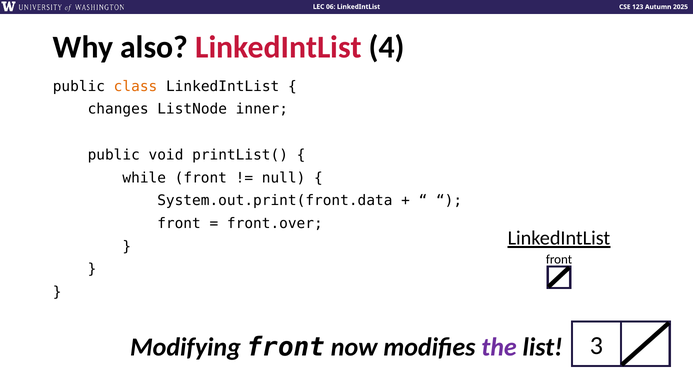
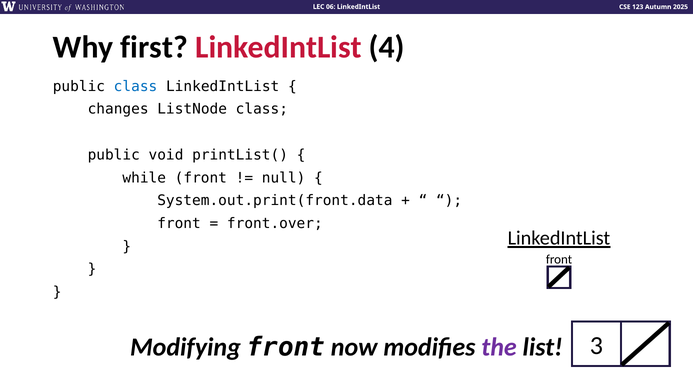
also: also -> first
class at (136, 86) colour: orange -> blue
ListNode inner: inner -> class
